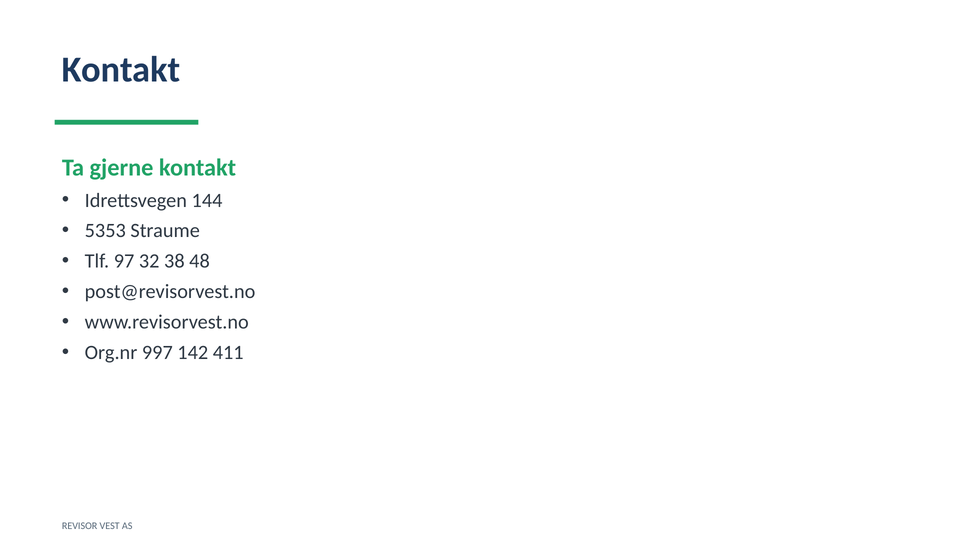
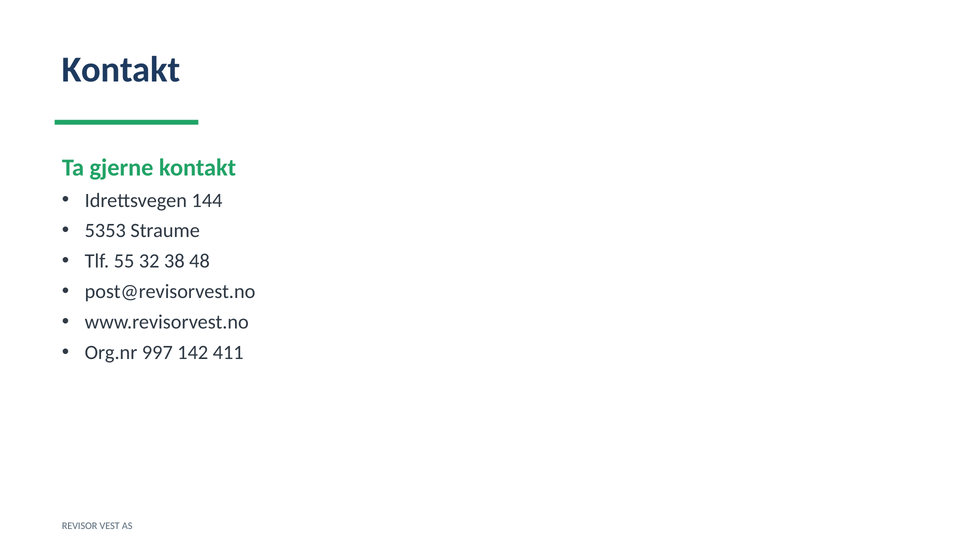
97: 97 -> 55
